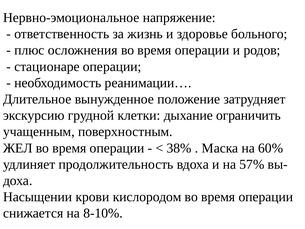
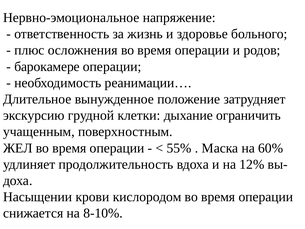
стационаре: стационаре -> барокамере
38%: 38% -> 55%
57%: 57% -> 12%
